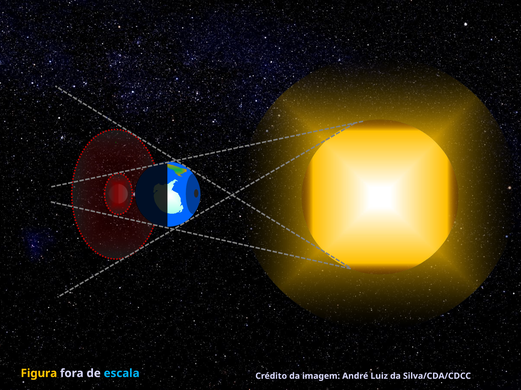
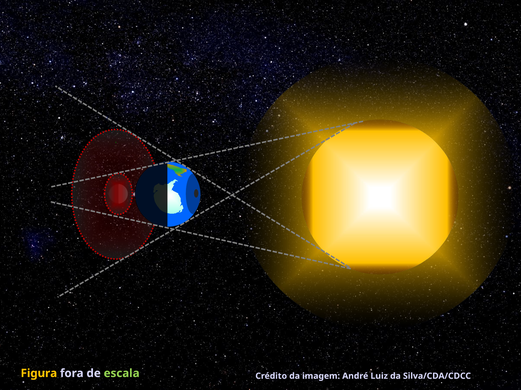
escala colour: light blue -> light green
